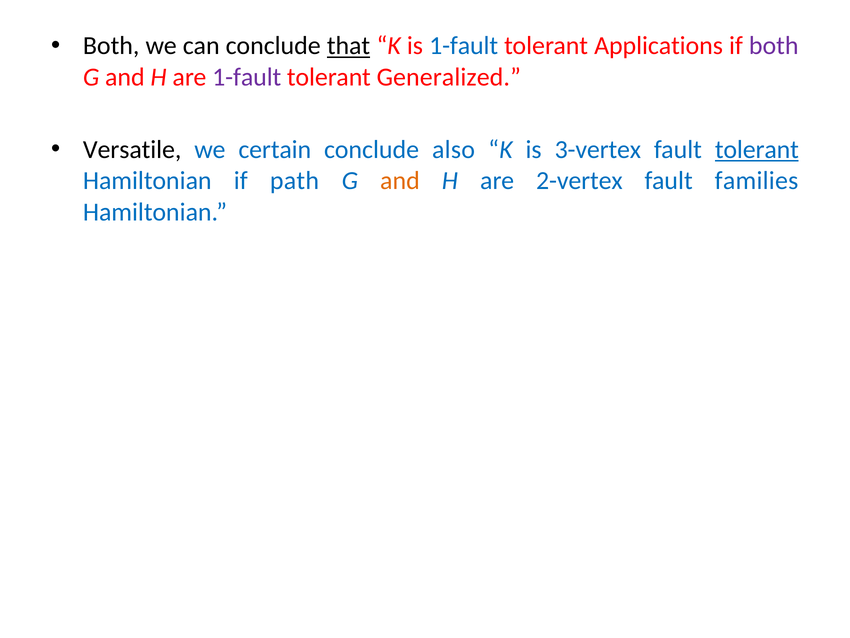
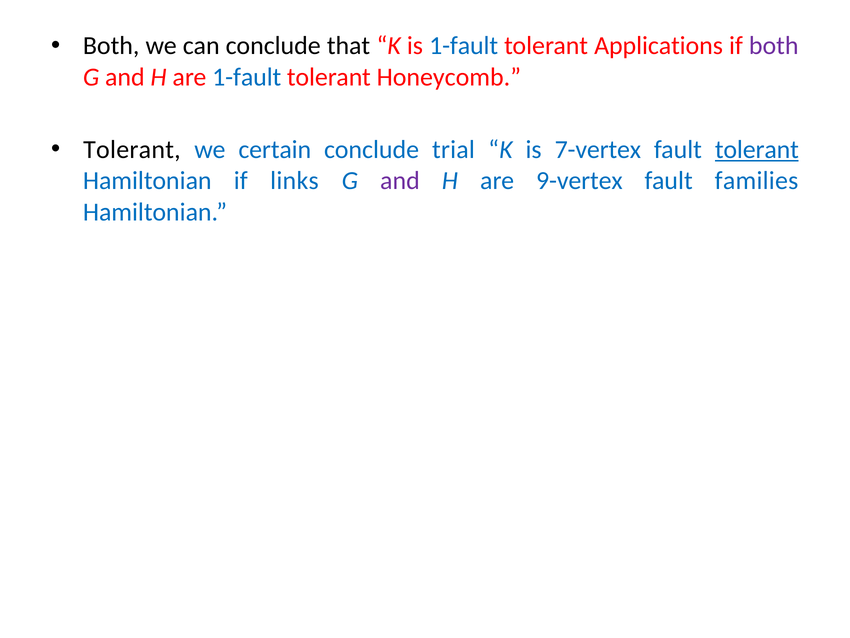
that underline: present -> none
1-fault at (247, 77) colour: purple -> blue
Generalized: Generalized -> Honeycomb
Versatile at (132, 150): Versatile -> Tolerant
also: also -> trial
3-vertex: 3-vertex -> 7-vertex
path: path -> links
and at (400, 181) colour: orange -> purple
2-vertex: 2-vertex -> 9-vertex
